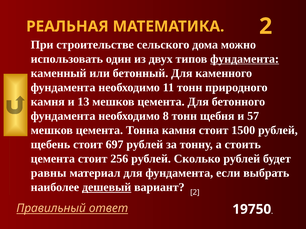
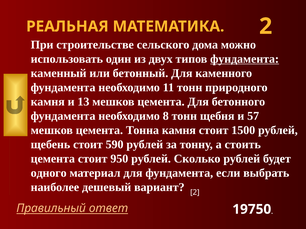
697: 697 -> 590
256: 256 -> 950
равны: равны -> одного
дешевый underline: present -> none
